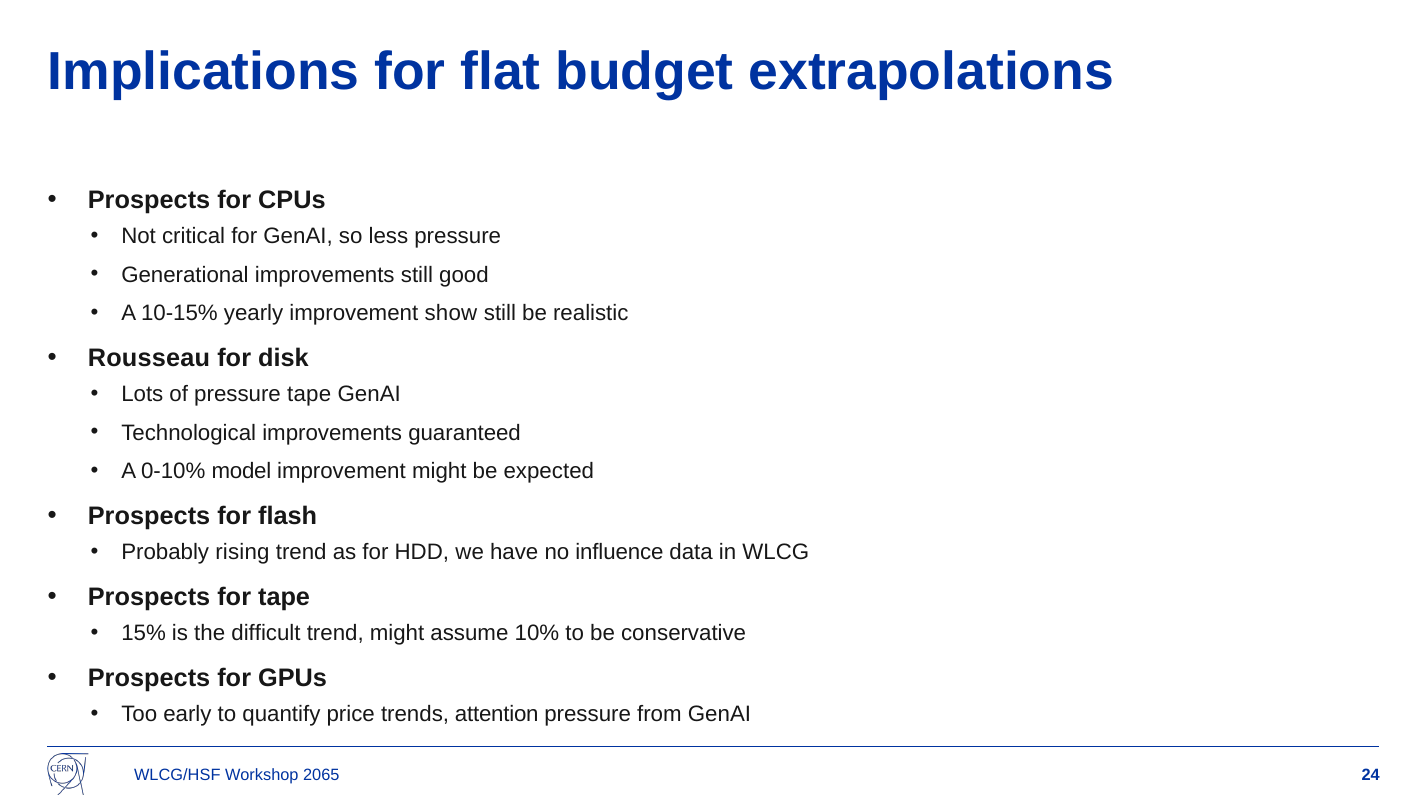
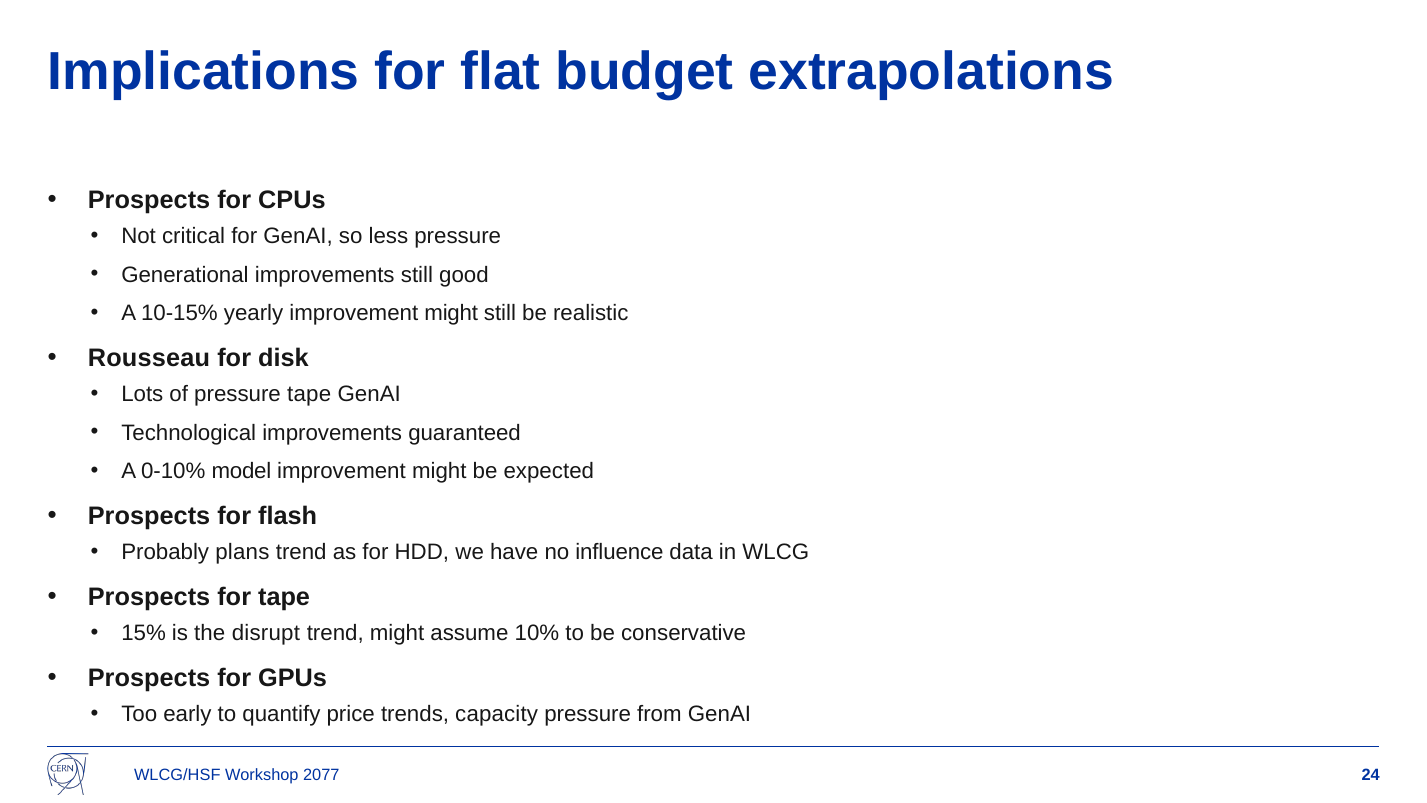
yearly improvement show: show -> might
rising: rising -> plans
difficult: difficult -> disrupt
attention: attention -> capacity
2065: 2065 -> 2077
